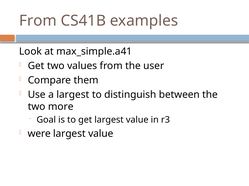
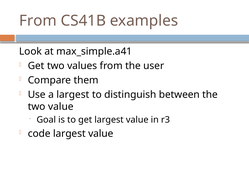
two more: more -> value
were: were -> code
